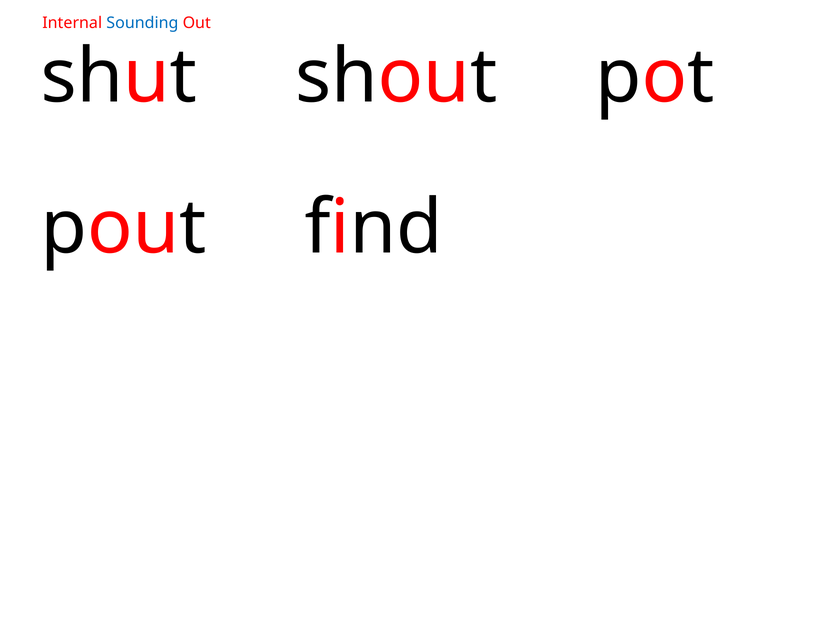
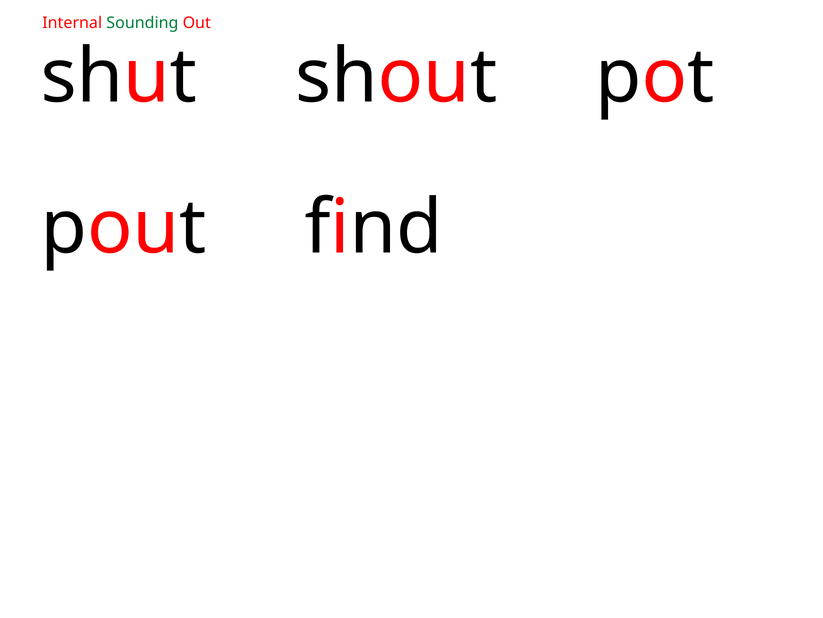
Sounding colour: blue -> green
